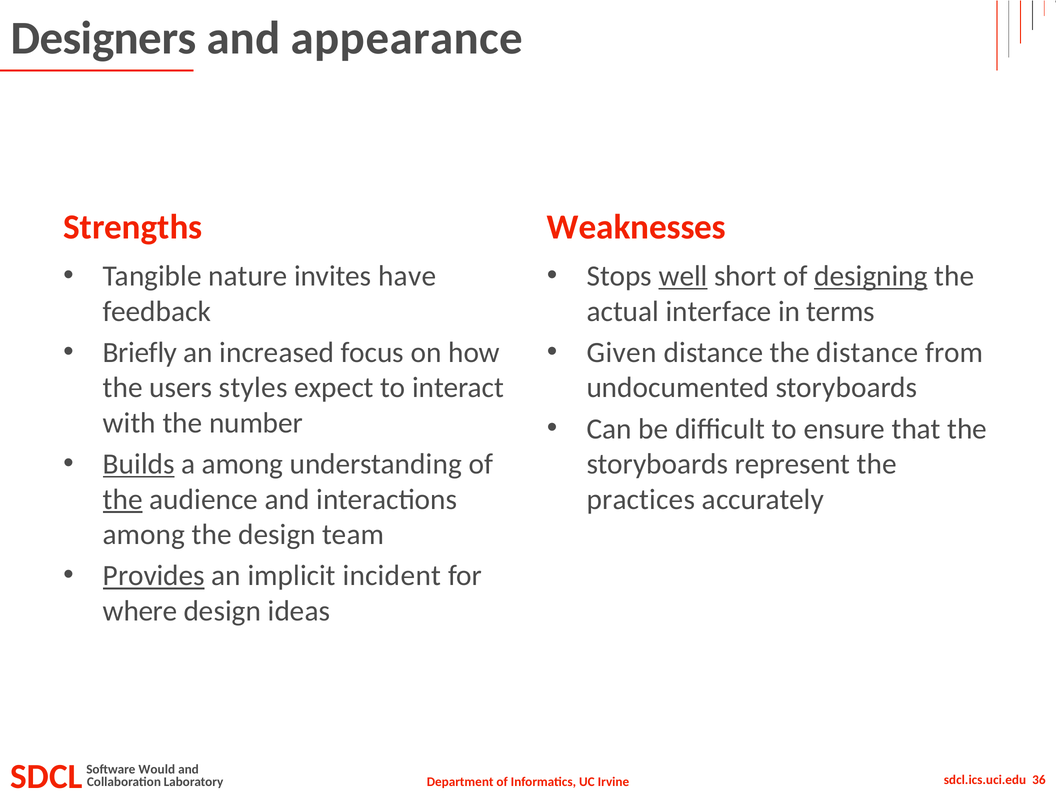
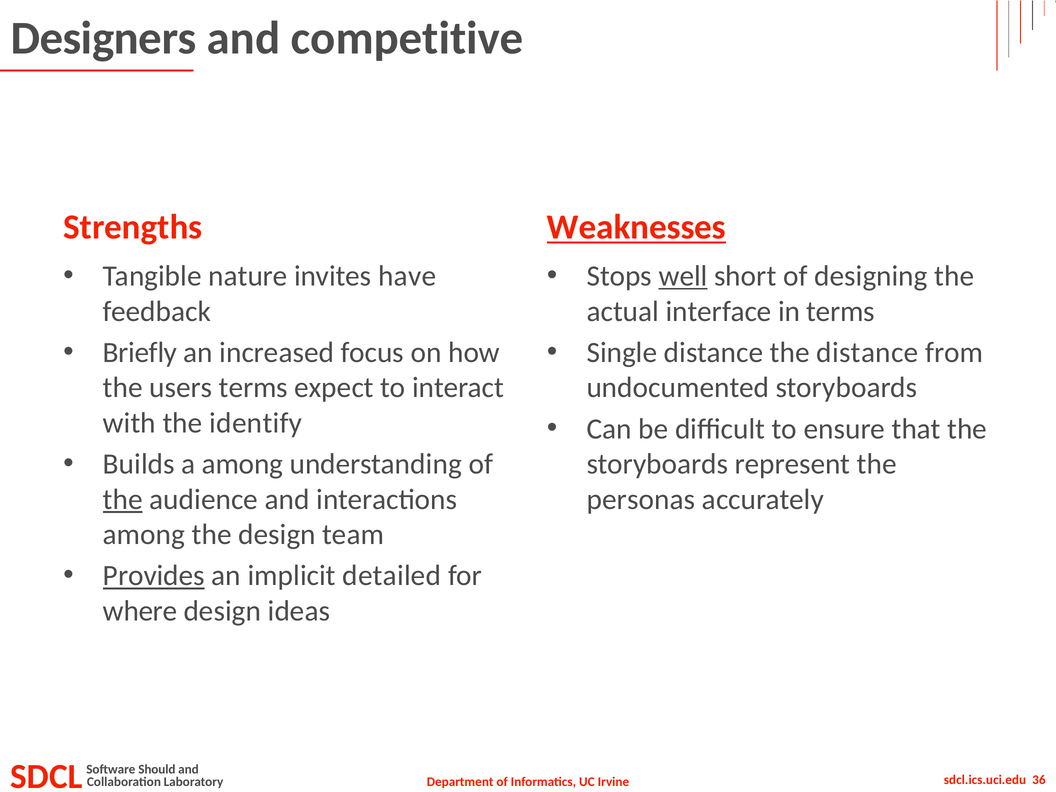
appearance: appearance -> competitive
Weaknesses underline: none -> present
designing underline: present -> none
Given: Given -> Single
users styles: styles -> terms
number: number -> identify
Builds underline: present -> none
practices: practices -> personas
incident: incident -> detailed
Would: Would -> Should
